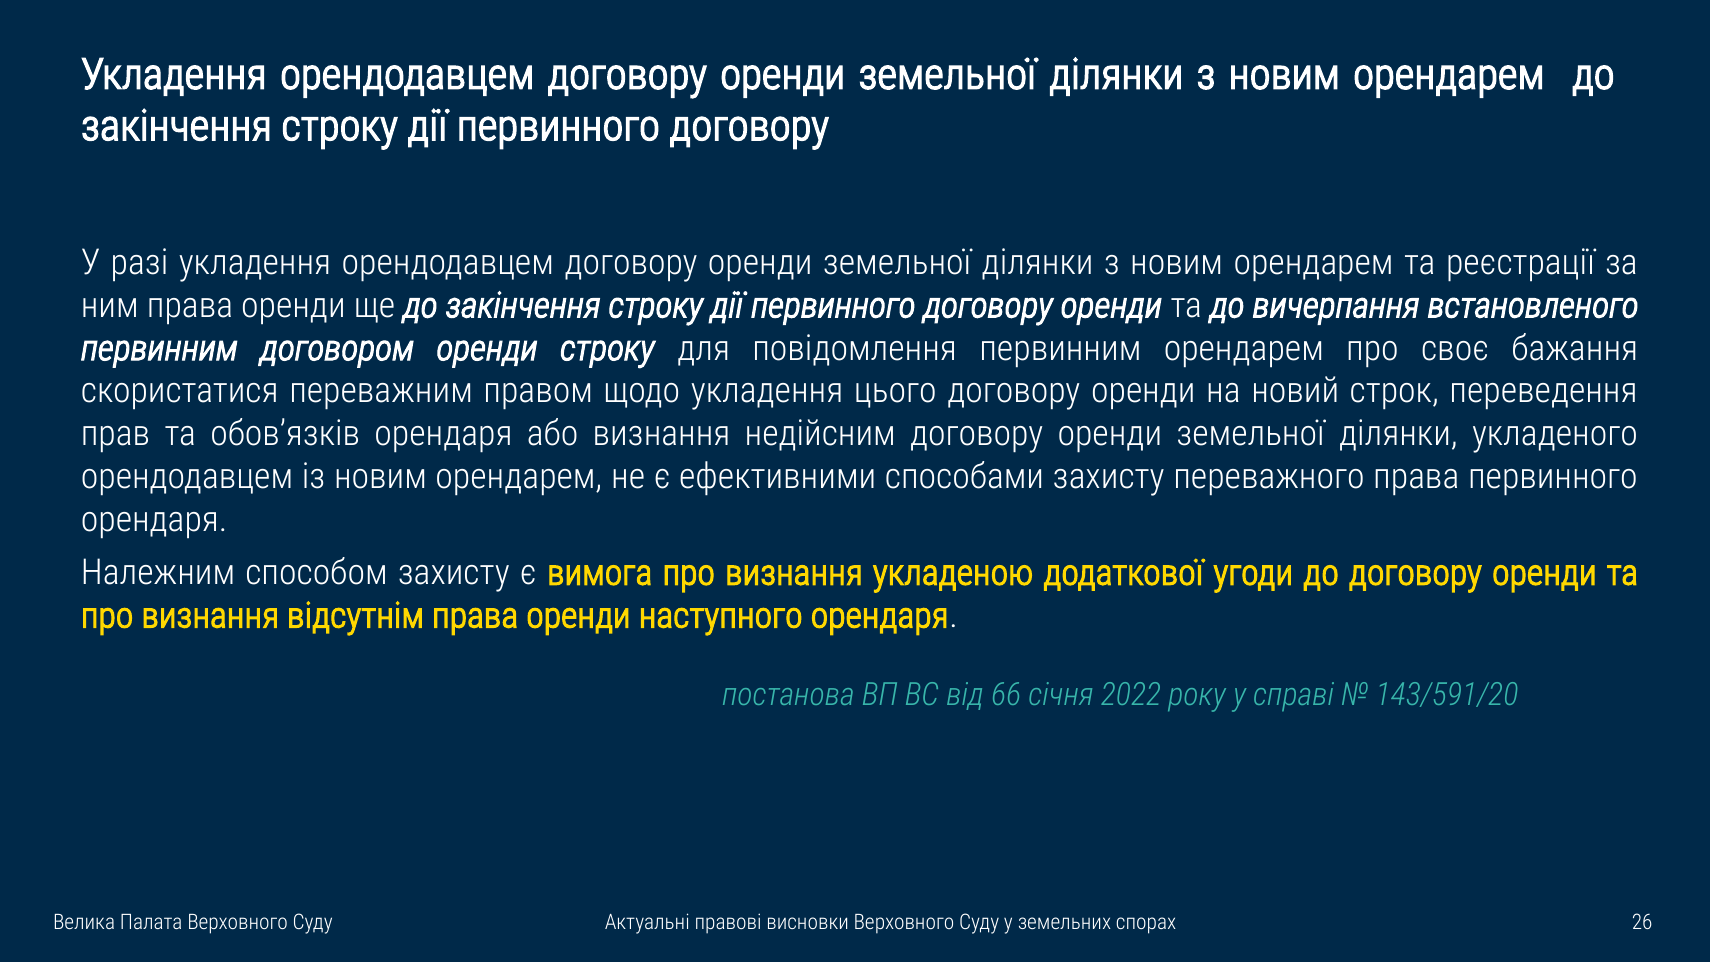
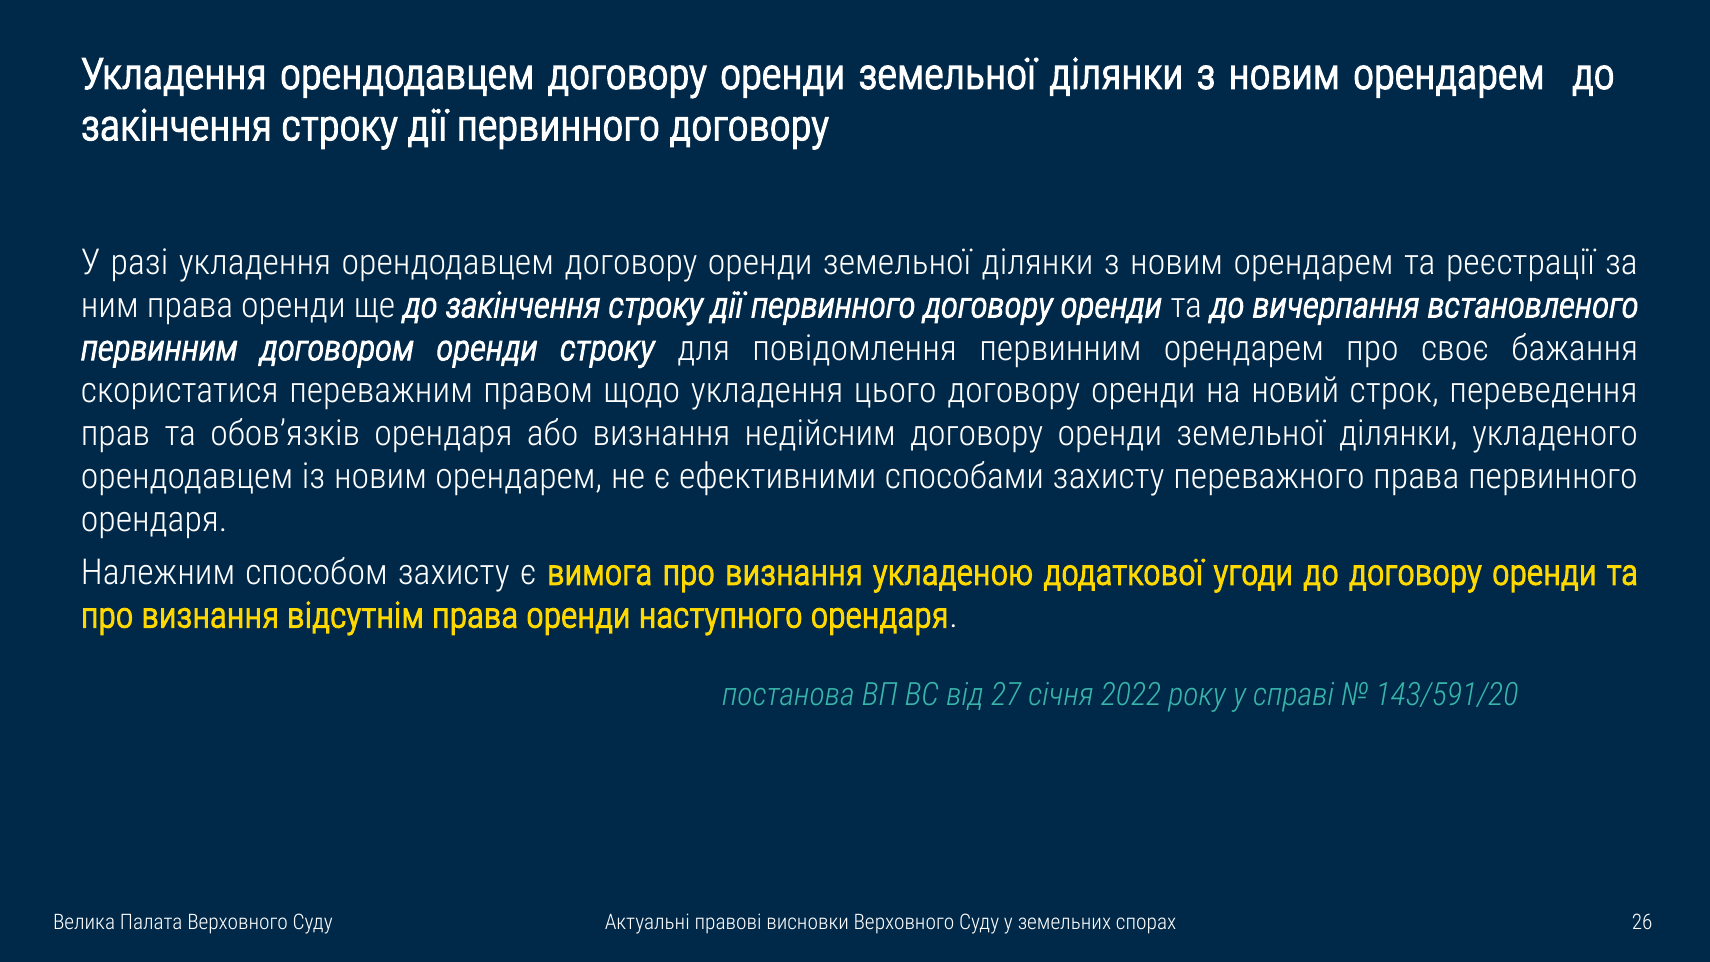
66: 66 -> 27
